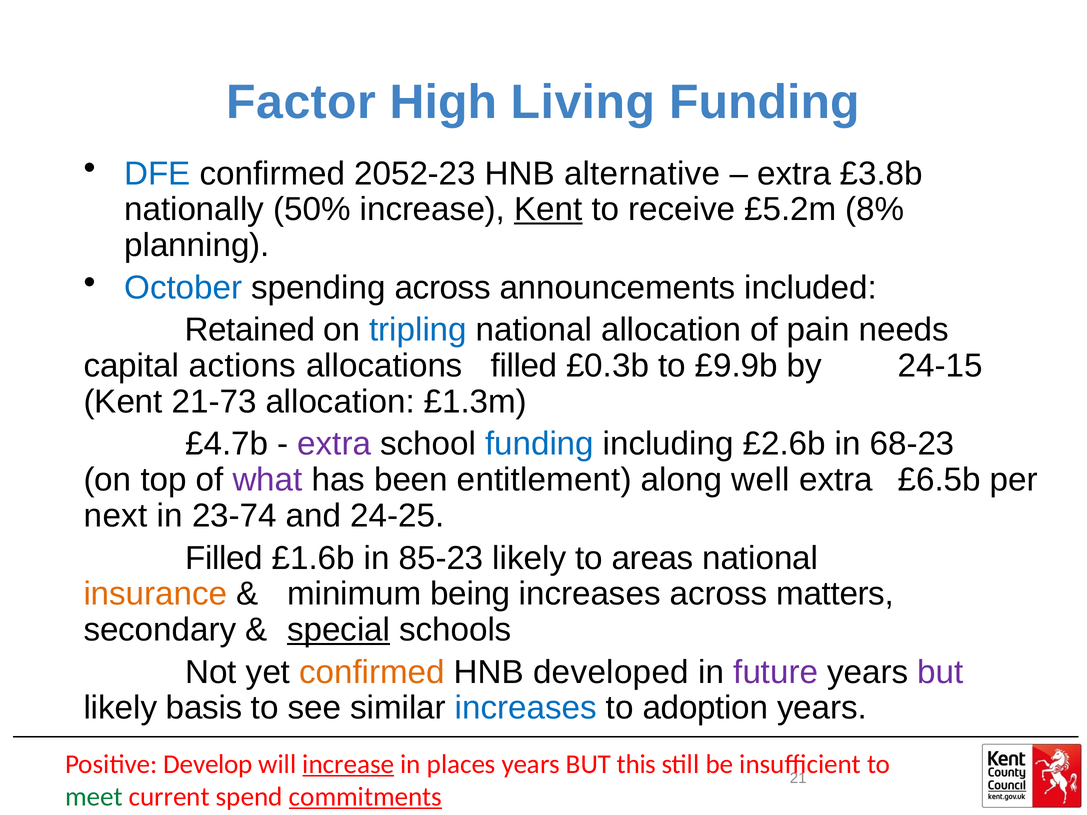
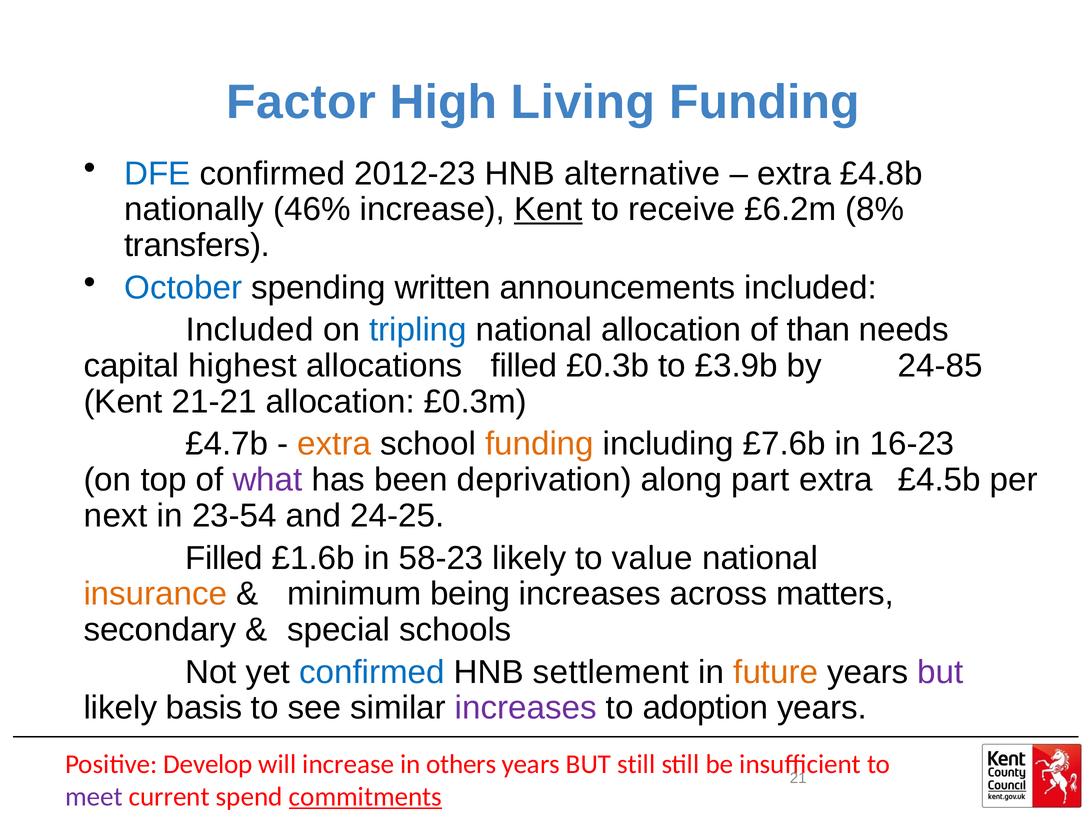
2052-23: 2052-23 -> 2012-23
£3.8b: £3.8b -> £4.8b
50%: 50% -> 46%
£5.2m: £5.2m -> £6.2m
planning: planning -> transfers
spending across: across -> written
Retained at (250, 330): Retained -> Included
pain: pain -> than
actions: actions -> highest
£9.9b: £9.9b -> £3.9b
24-15: 24-15 -> 24-85
21-73: 21-73 -> 21-21
£1.3m: £1.3m -> £0.3m
extra at (334, 444) colour: purple -> orange
funding at (539, 444) colour: blue -> orange
£2.6b: £2.6b -> £7.6b
68-23: 68-23 -> 16-23
entitlement: entitlement -> deprivation
well: well -> part
£6.5b: £6.5b -> £4.5b
23-74: 23-74 -> 23-54
85-23: 85-23 -> 58-23
areas: areas -> value
special underline: present -> none
confirmed at (372, 672) colour: orange -> blue
developed: developed -> settlement
future colour: purple -> orange
increases at (526, 708) colour: blue -> purple
increase at (348, 764) underline: present -> none
places: places -> others
BUT this: this -> still
meet colour: green -> purple
